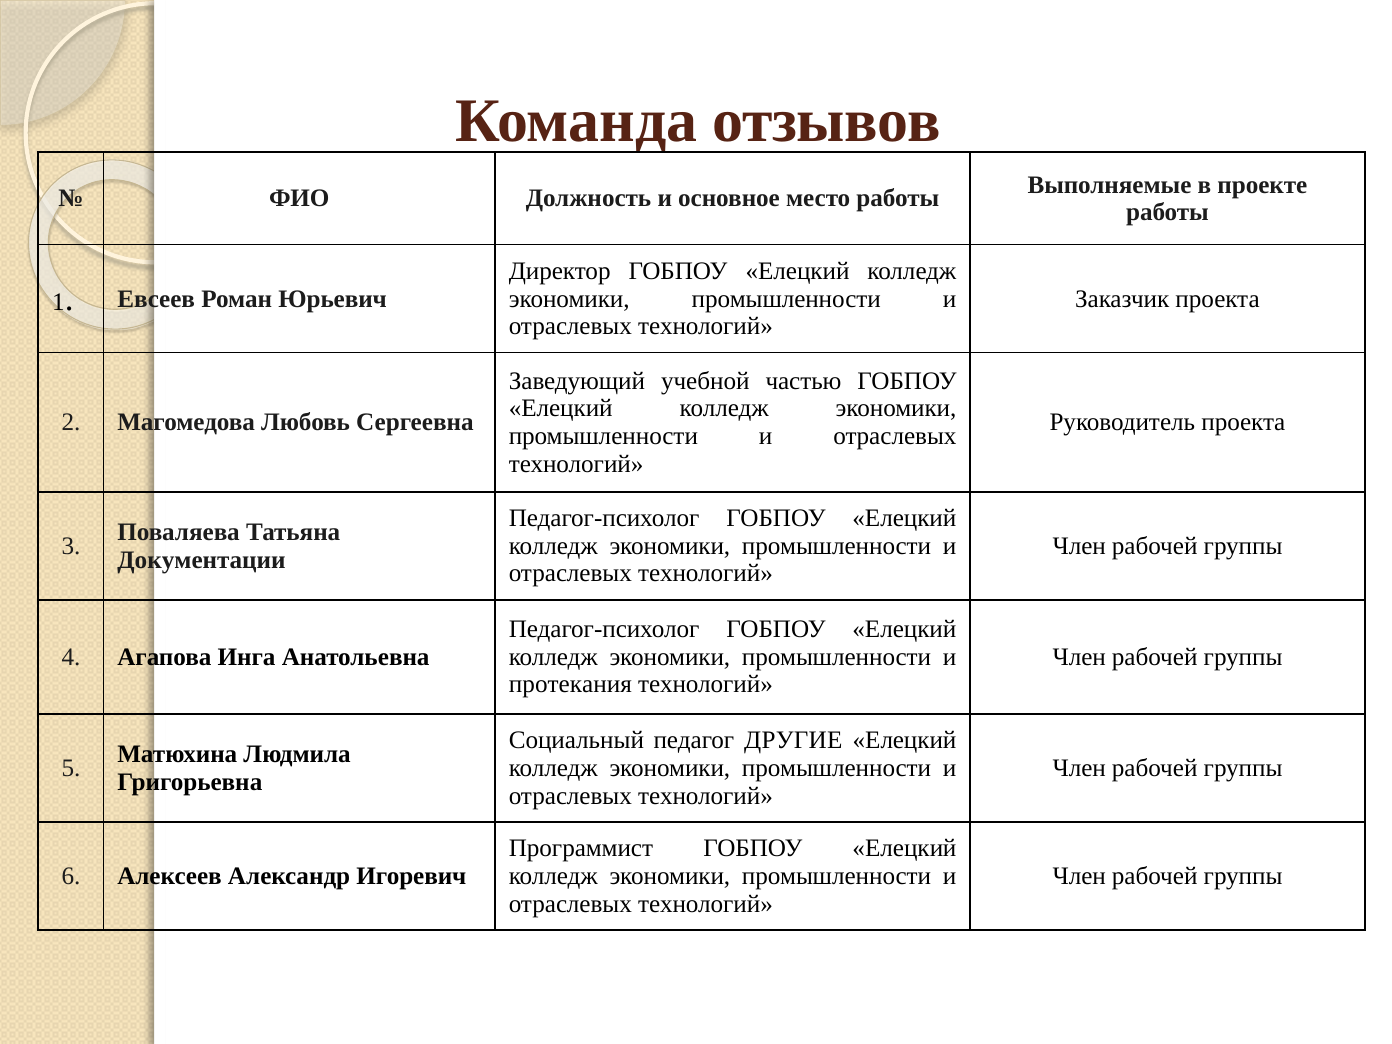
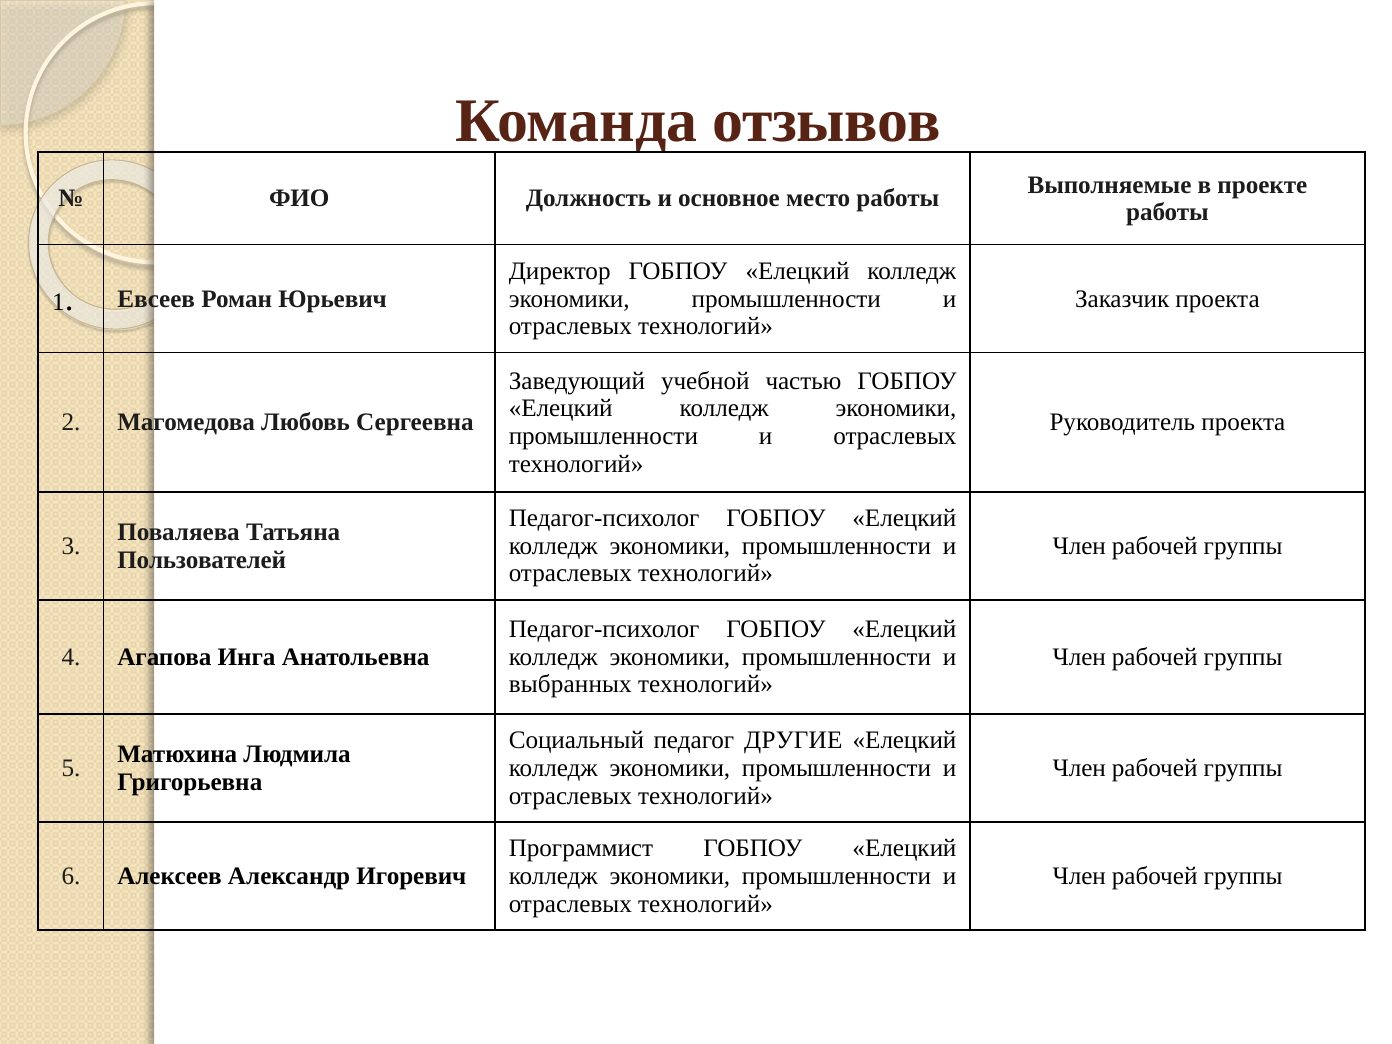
Документации: Документации -> Пользователей
протекания: протекания -> выбранных
